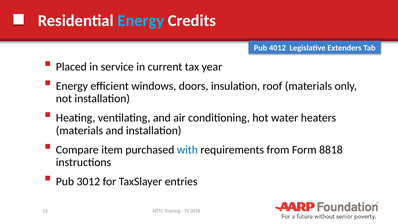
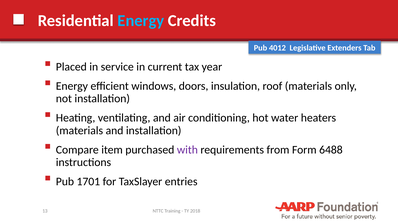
with colour: blue -> purple
8818: 8818 -> 6488
3012: 3012 -> 1701
